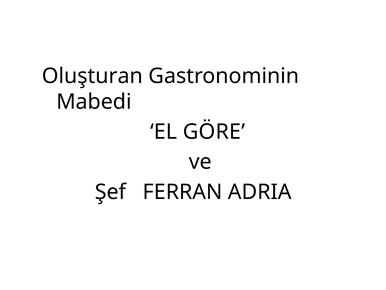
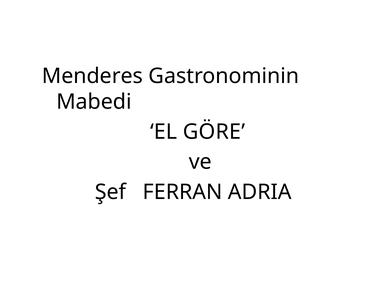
Oluşturan: Oluşturan -> Menderes
